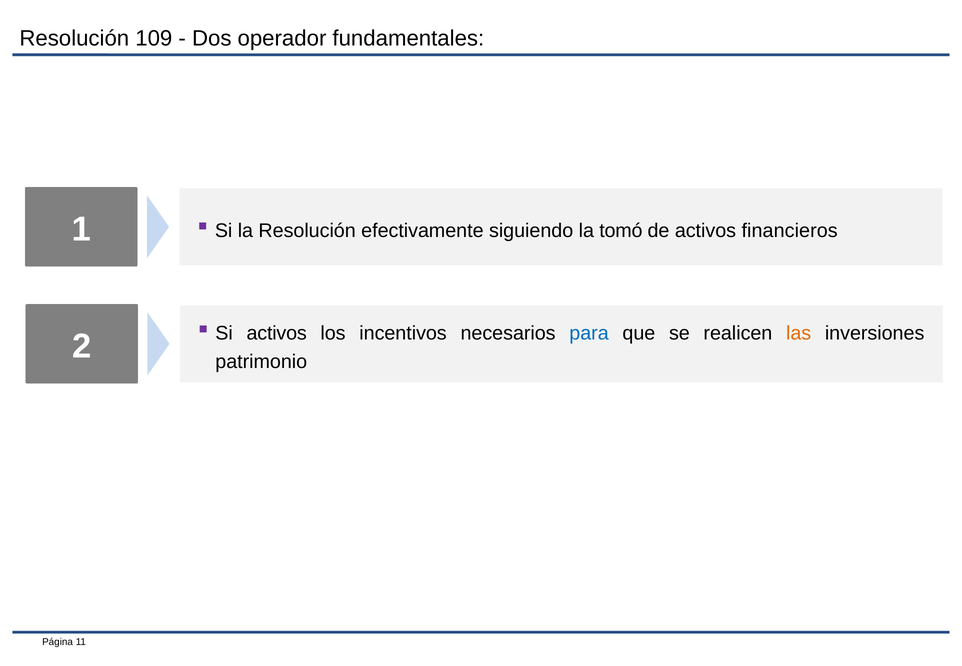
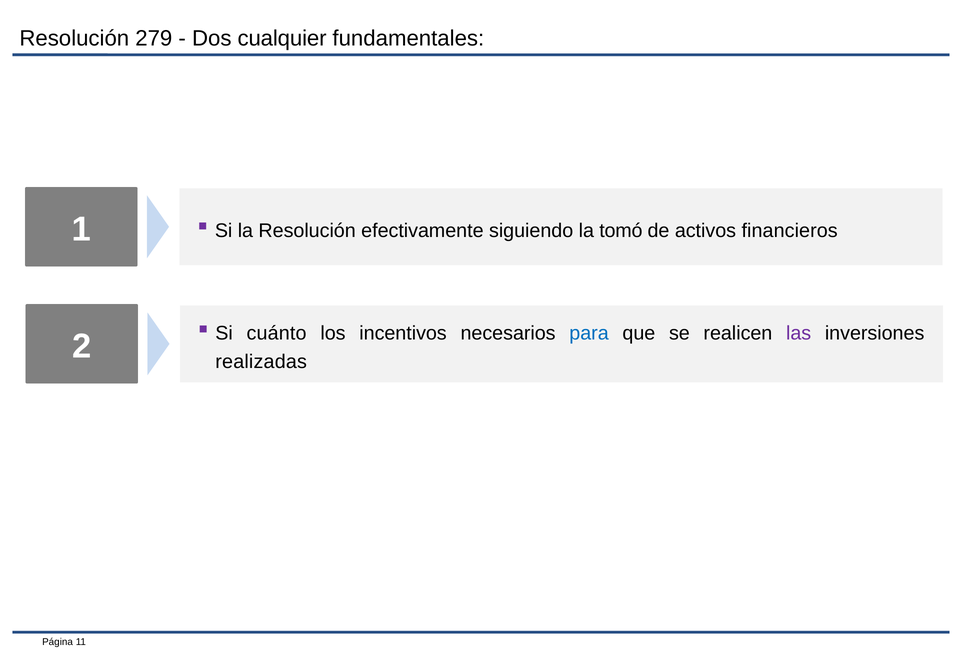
109: 109 -> 279
operador: operador -> cualquier
Si activos: activos -> cuánto
las colour: orange -> purple
patrimonio: patrimonio -> realizadas
